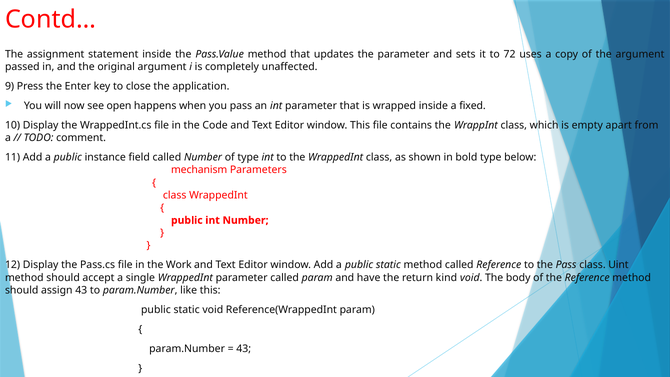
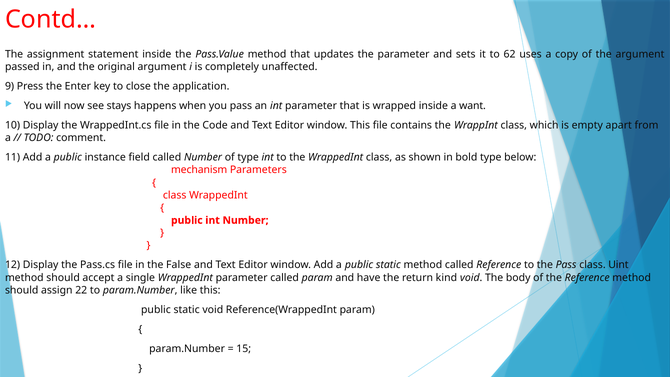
72: 72 -> 62
open: open -> stays
fixed: fixed -> want
Work: Work -> False
assign 43: 43 -> 22
43 at (244, 349): 43 -> 15
